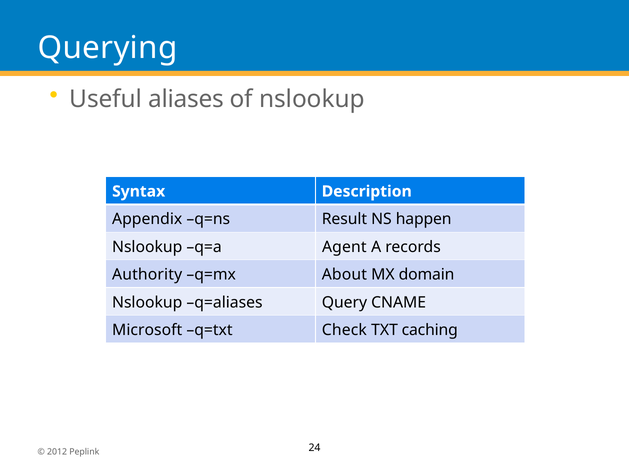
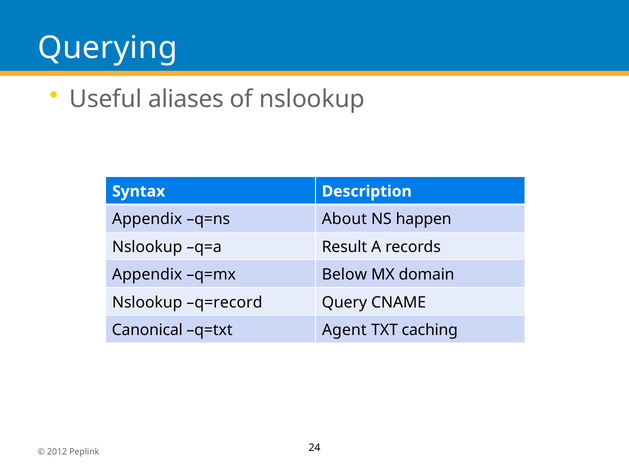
Result: Result -> About
Agent: Agent -> Result
Authority at (147, 274): Authority -> Appendix
About: About -> Below
q=aliases: q=aliases -> q=record
Microsoft: Microsoft -> Canonical
Check: Check -> Agent
